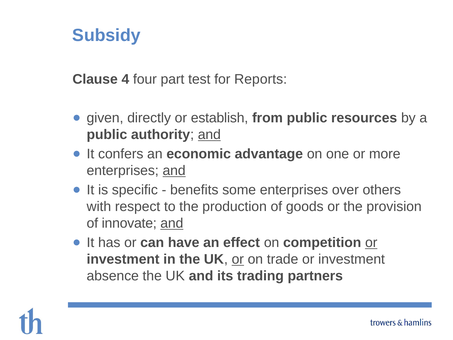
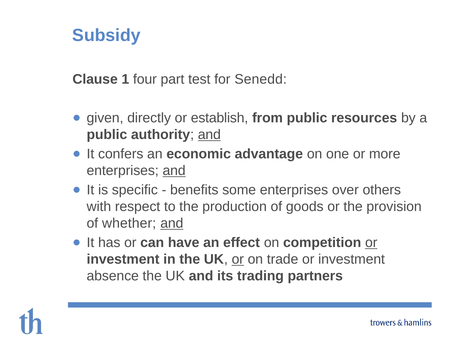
4: 4 -> 1
Reports: Reports -> Senedd
innovate: innovate -> whether
